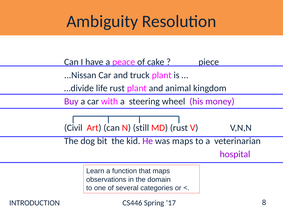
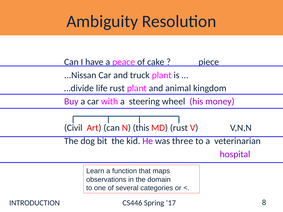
still: still -> this
was maps: maps -> three
